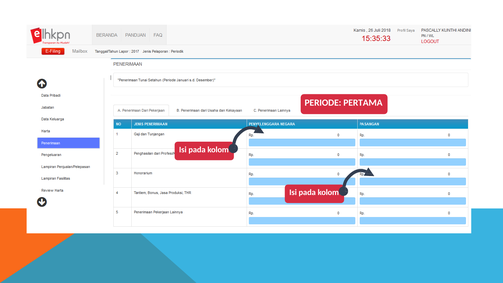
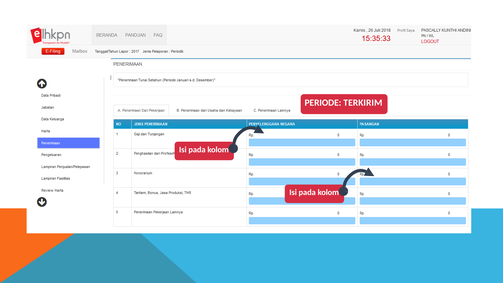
PERTAMA: PERTAMA -> TERKIRIM
